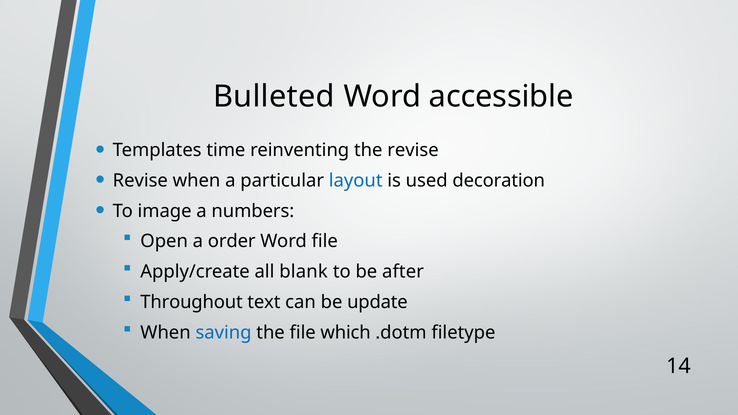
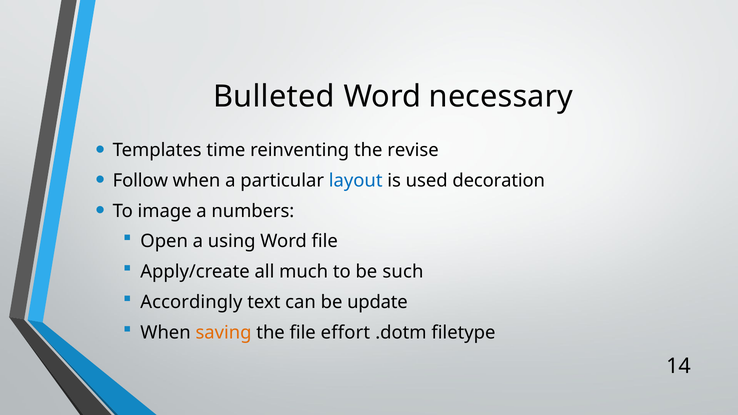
accessible: accessible -> necessary
Revise at (140, 181): Revise -> Follow
order: order -> using
blank: blank -> much
after: after -> such
Throughout: Throughout -> Accordingly
saving colour: blue -> orange
which: which -> effort
